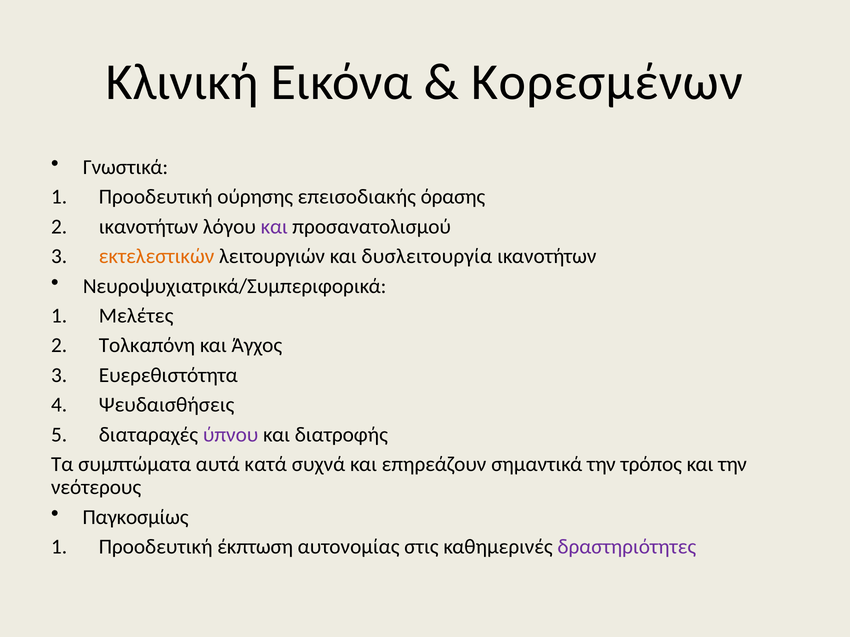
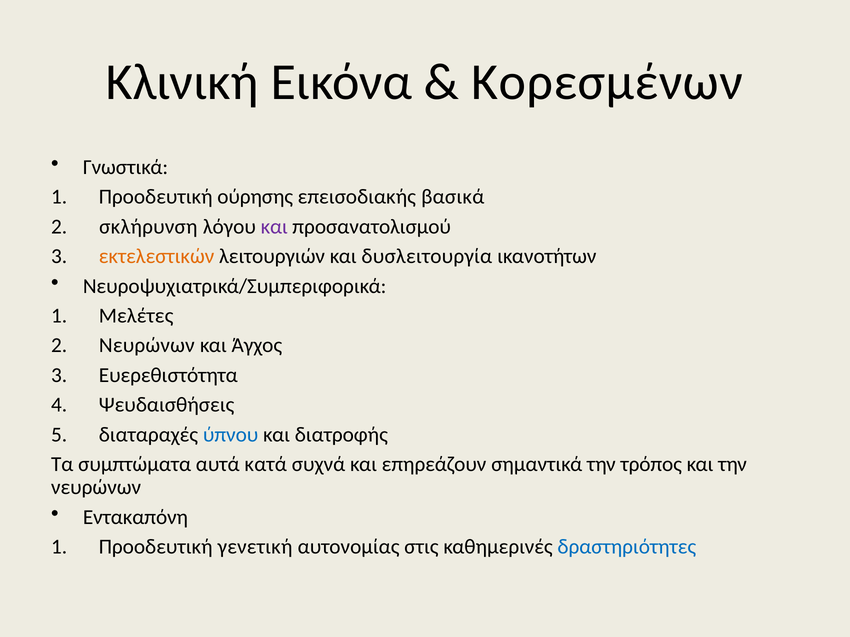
όρασης: όρασης -> βασικά
ικανοτήτων at (149, 227): ικανοτήτων -> σκλήρυνση
Τολκαπόνη at (147, 346): Τολκαπόνη -> Νευρώνων
ύπνου colour: purple -> blue
νεότερους at (96, 488): νεότερους -> νευρώνων
Παγκοσμίως: Παγκοσμίως -> Εντακαπόνη
έκπτωση: έκπτωση -> γενετική
δραστηριότητες colour: purple -> blue
